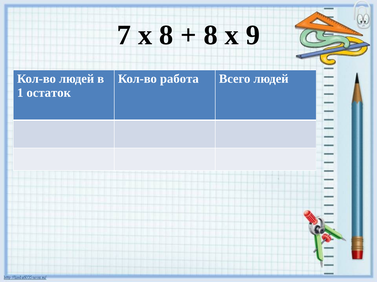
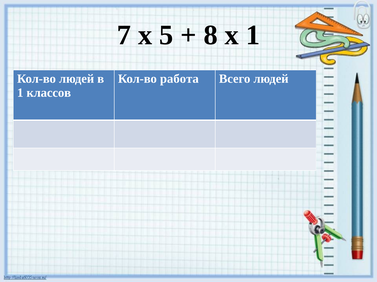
х 8: 8 -> 5
х 9: 9 -> 1
остаток: остаток -> классов
